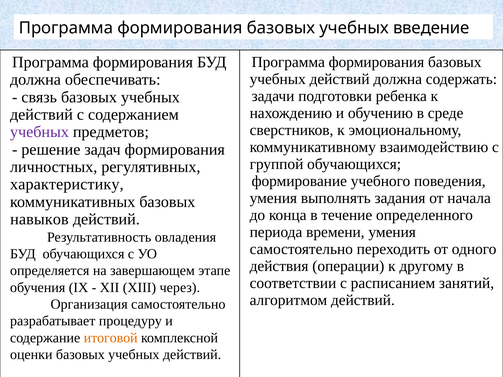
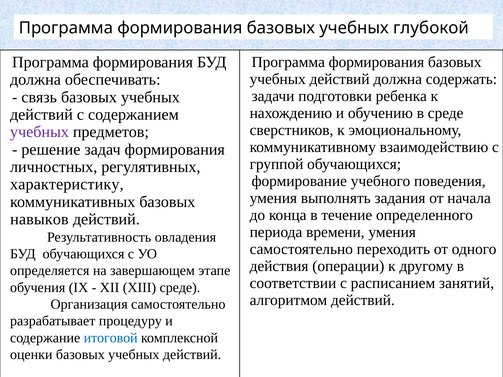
введение: введение -> глубокой
XIII через: через -> среде
итоговой colour: orange -> blue
